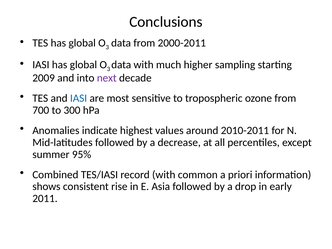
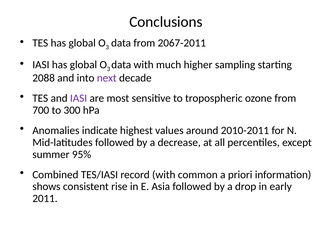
2000-2011: 2000-2011 -> 2067-2011
2009: 2009 -> 2088
IASI at (79, 98) colour: blue -> purple
